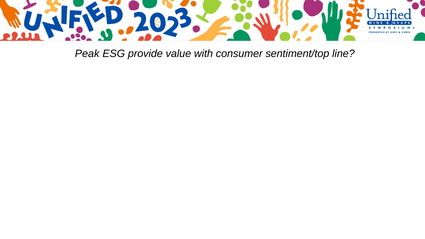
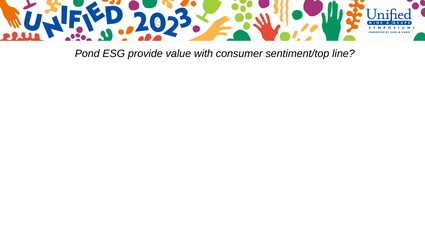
Peak: Peak -> Pond
